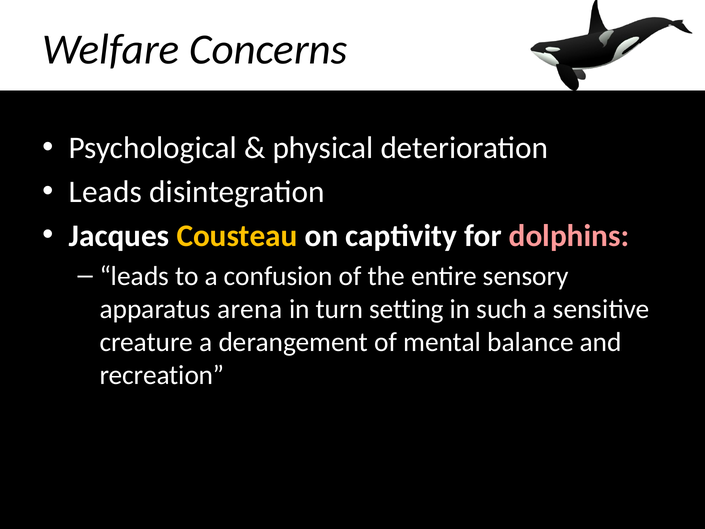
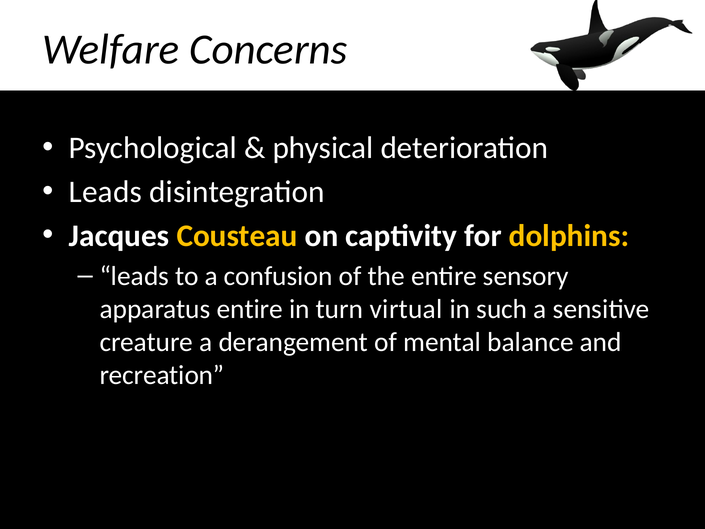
dolphins colour: pink -> yellow
apparatus arena: arena -> entire
setting: setting -> virtual
